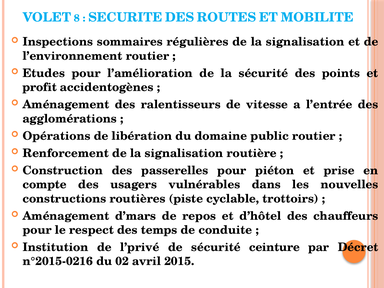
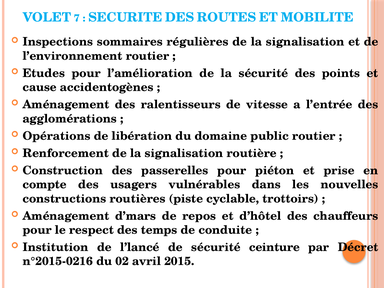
8: 8 -> 7
profit: profit -> cause
l’privé: l’privé -> l’lancé
